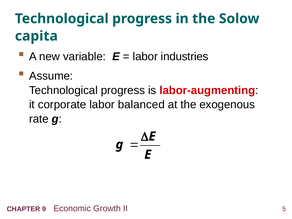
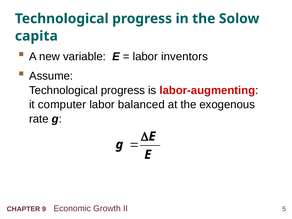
industries: industries -> inventors
corporate: corporate -> computer
